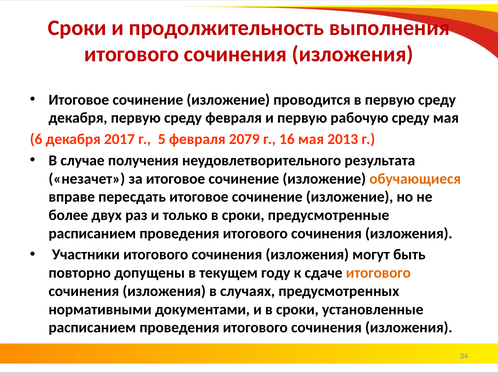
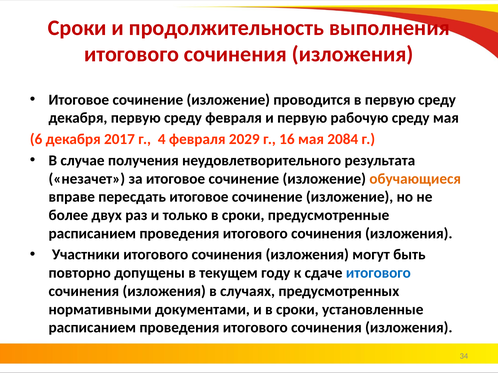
5: 5 -> 4
2079: 2079 -> 2029
2013: 2013 -> 2084
итогового at (378, 273) colour: orange -> blue
